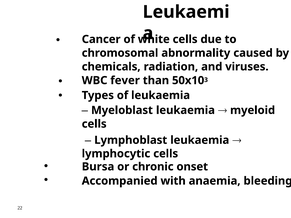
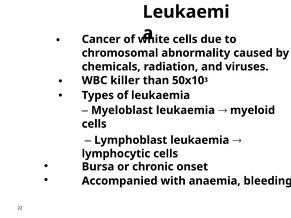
fever: fever -> killer
